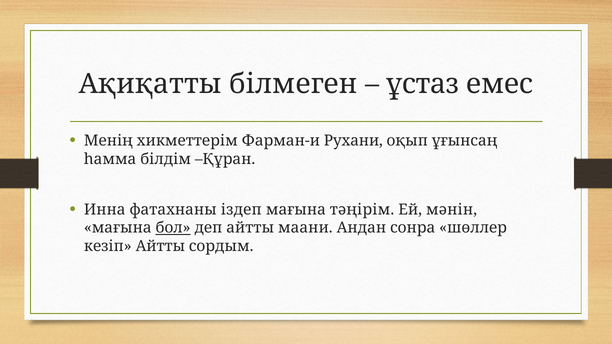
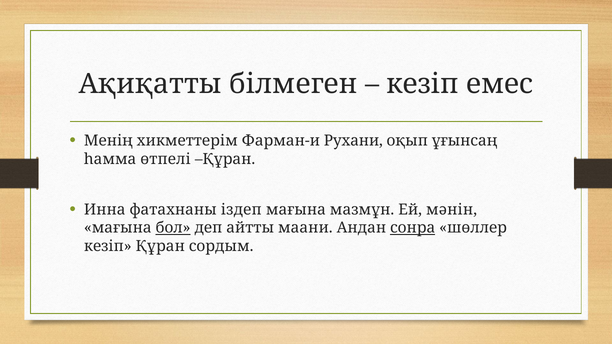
ұстаз at (423, 84): ұстаз -> кезіп
білдім: білдім -> өтпелі
тәңірім: тәңірім -> мазмұн
сонра underline: none -> present
кезіп Айтты: Айтты -> Құран
